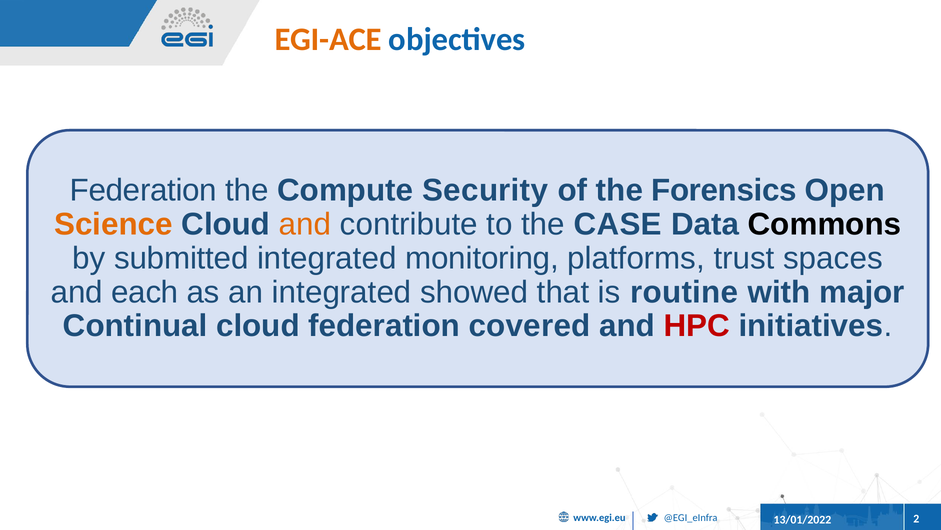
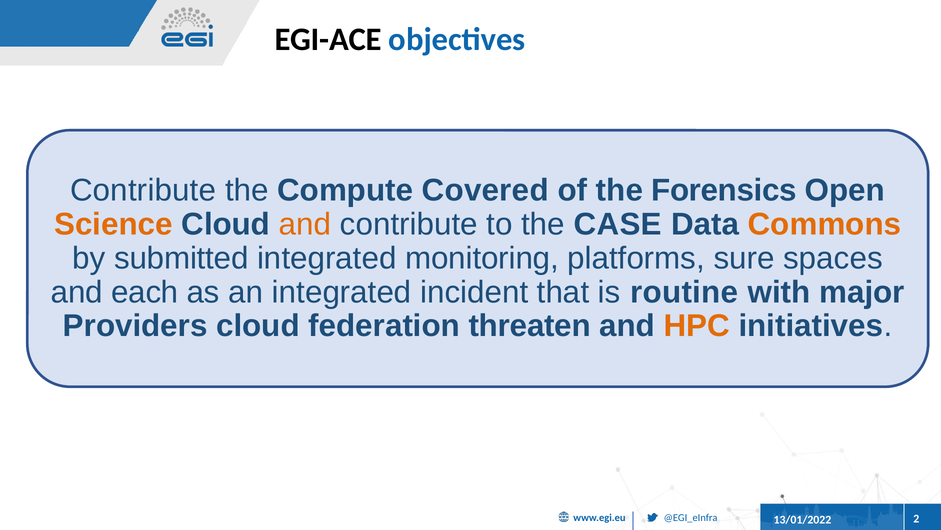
EGI-ACE colour: orange -> black
Federation at (143, 190): Federation -> Contribute
Security: Security -> Covered
Commons colour: black -> orange
trust: trust -> sure
showed: showed -> incident
Continual: Continual -> Providers
covered: covered -> threaten
HPC colour: red -> orange
